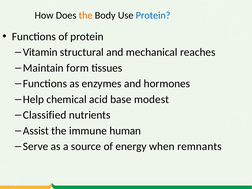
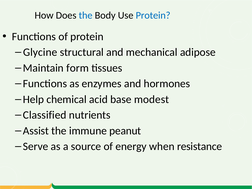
the at (86, 15) colour: orange -> blue
Vitamin: Vitamin -> Glycine
reaches: reaches -> adipose
human: human -> peanut
remnants: remnants -> resistance
